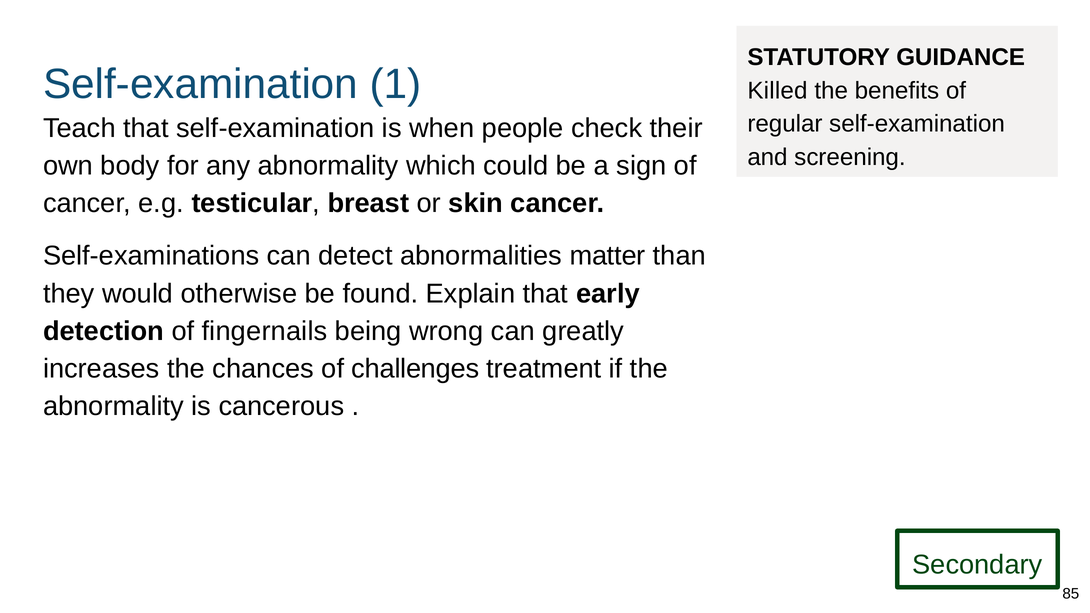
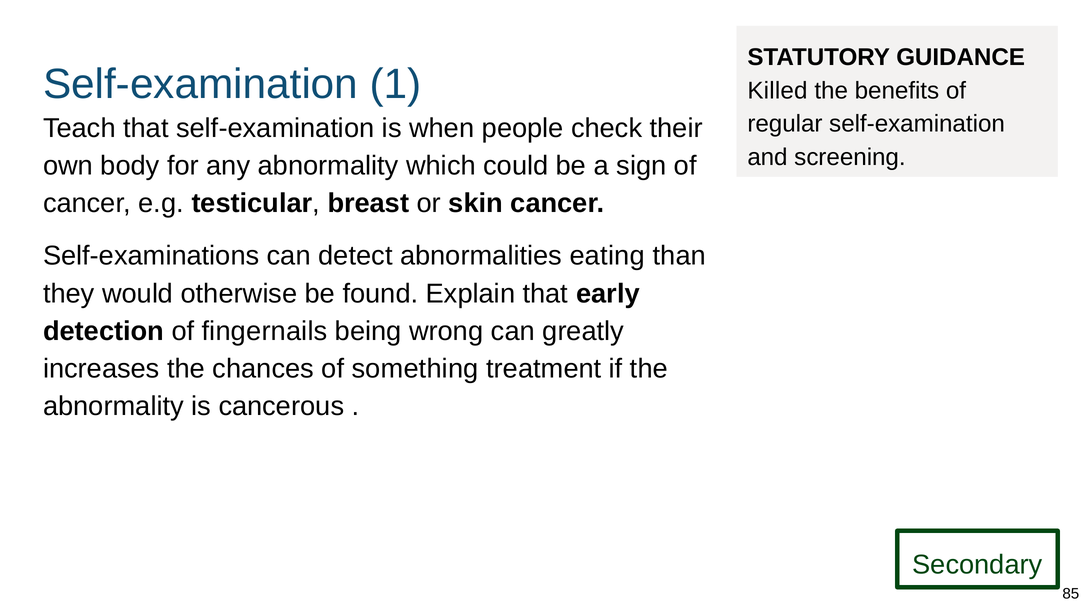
matter: matter -> eating
challenges: challenges -> something
